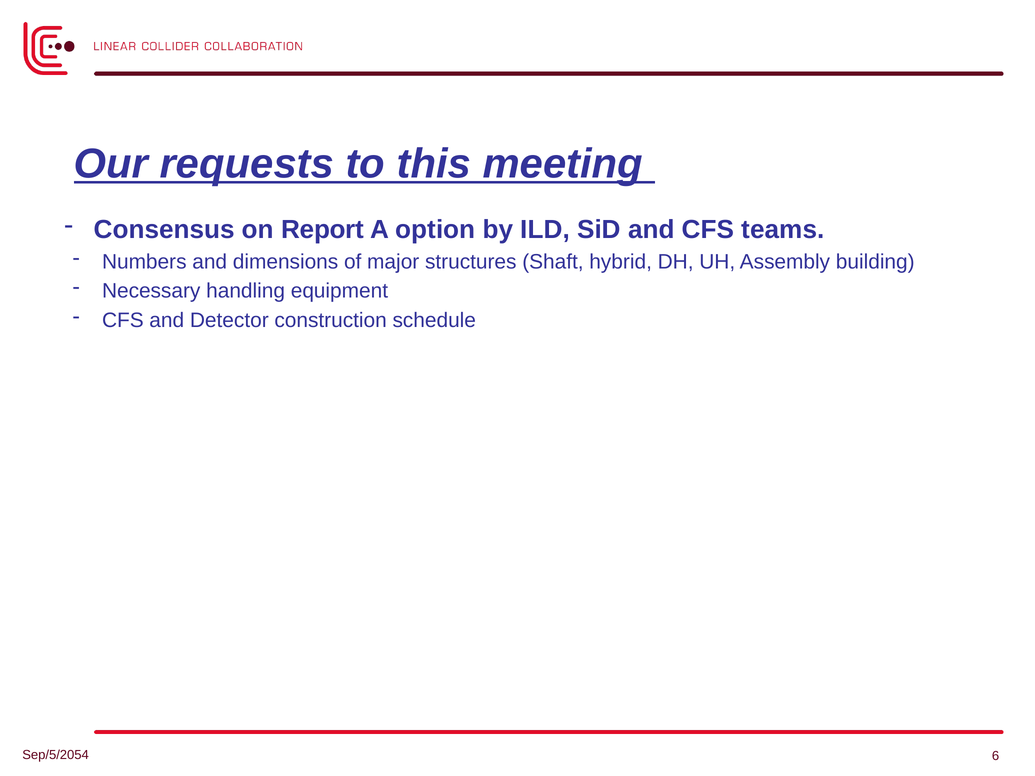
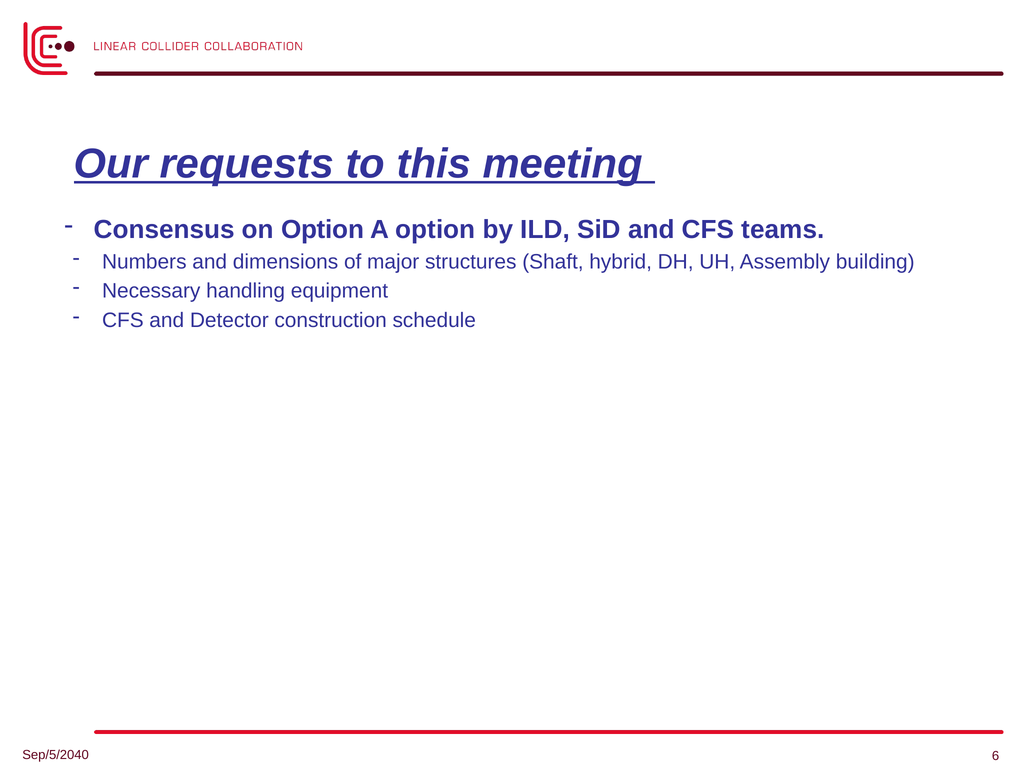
on Report: Report -> Option
Sep/5/2054: Sep/5/2054 -> Sep/5/2040
